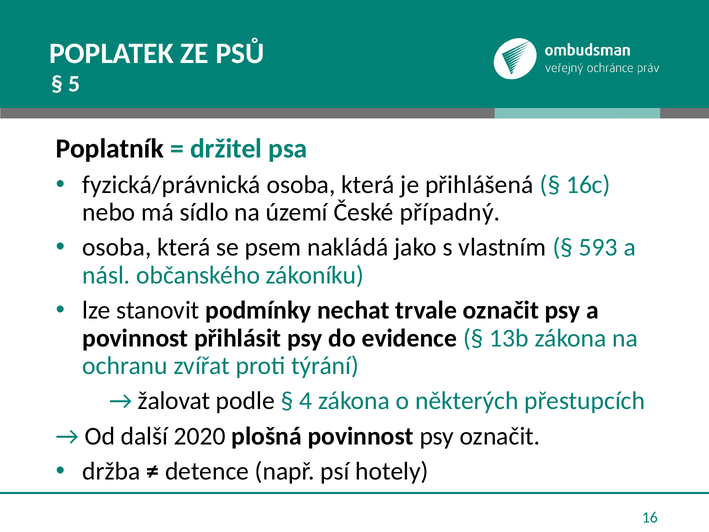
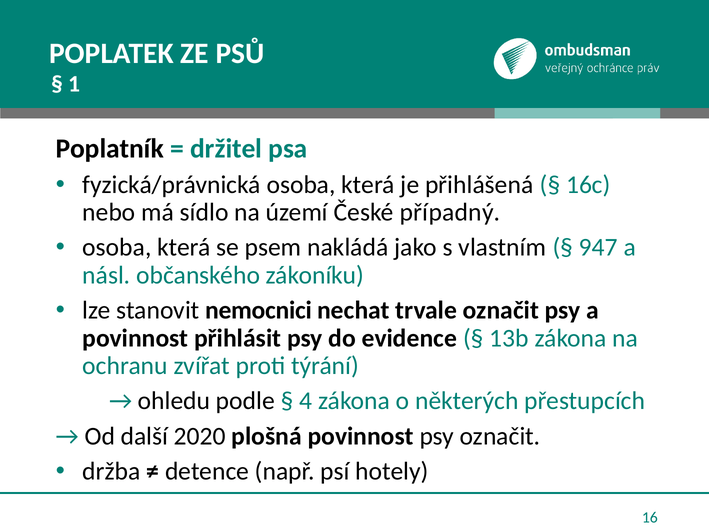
5: 5 -> 1
593: 593 -> 947
podmínky: podmínky -> nemocnici
žalovat: žalovat -> ohledu
